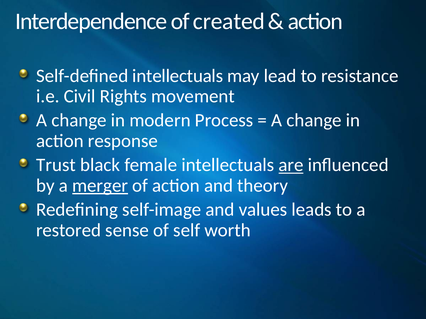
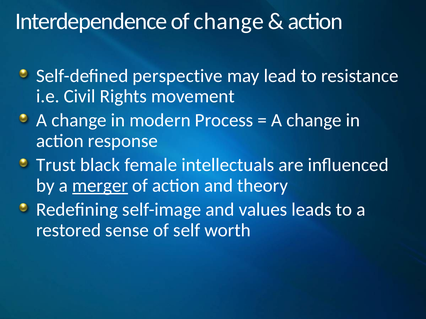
of created: created -> change
Self-defined intellectuals: intellectuals -> perspective
are underline: present -> none
